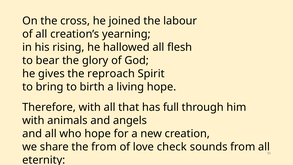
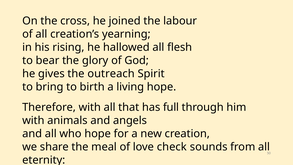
reproach: reproach -> outreach
the from: from -> meal
